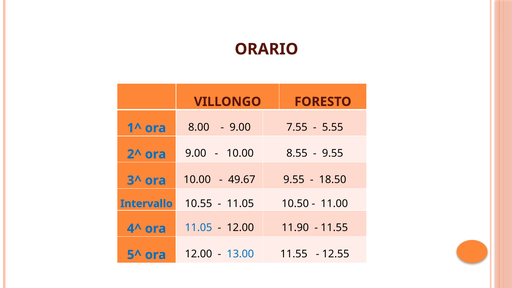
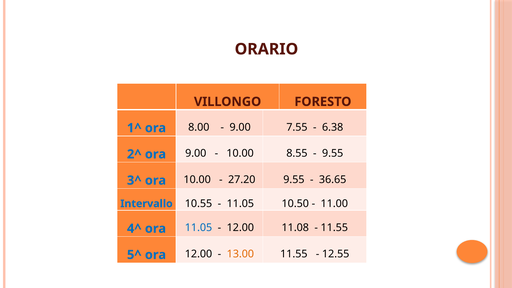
5.55: 5.55 -> 6.38
49.67: 49.67 -> 27.20
18.50: 18.50 -> 36.65
11.90: 11.90 -> 11.08
13.00 colour: blue -> orange
